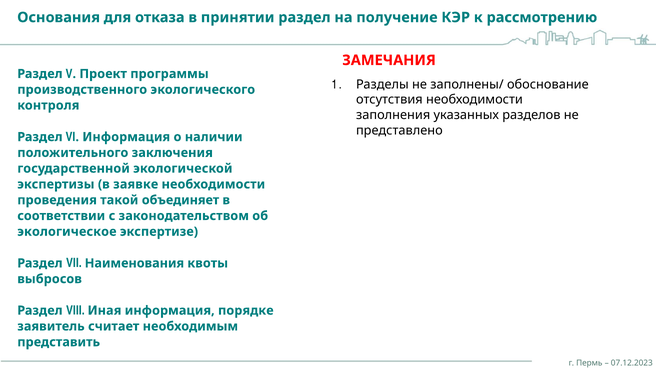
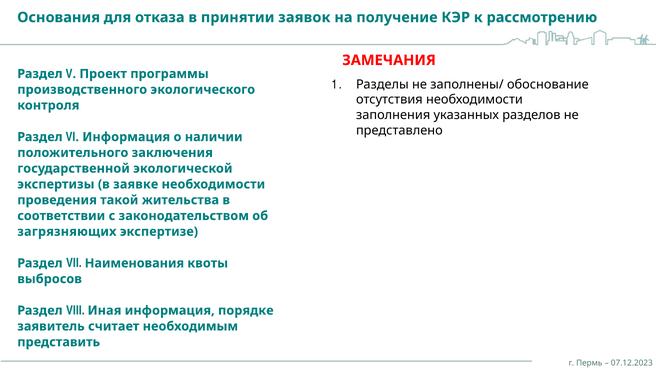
принятии раздел: раздел -> заявок
объединяет: объединяет -> жительства
экологическое: экологическое -> загрязняющих
